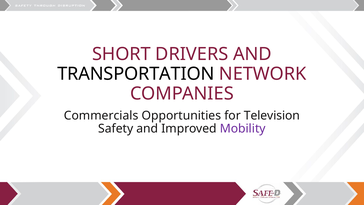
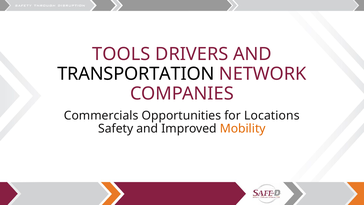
SHORT: SHORT -> TOOLS
Television: Television -> Locations
Mobility colour: purple -> orange
